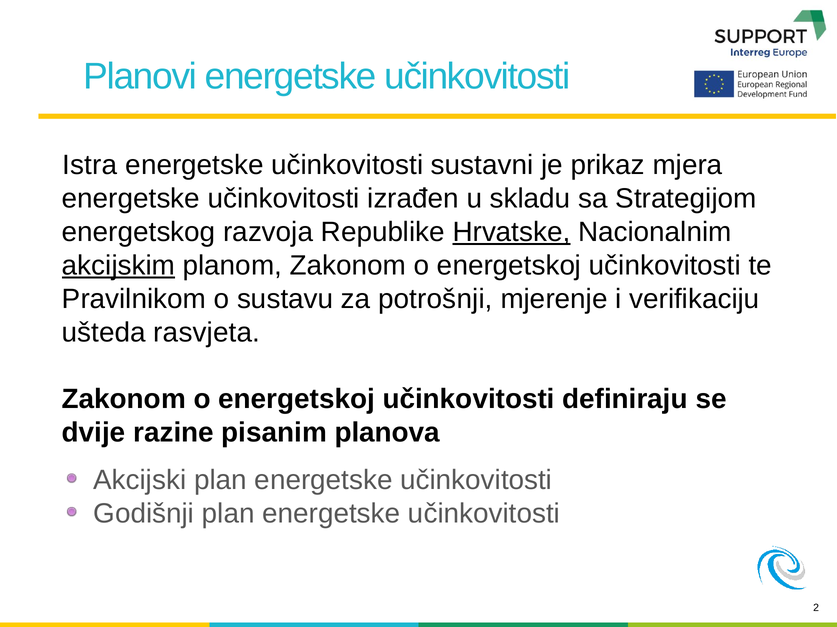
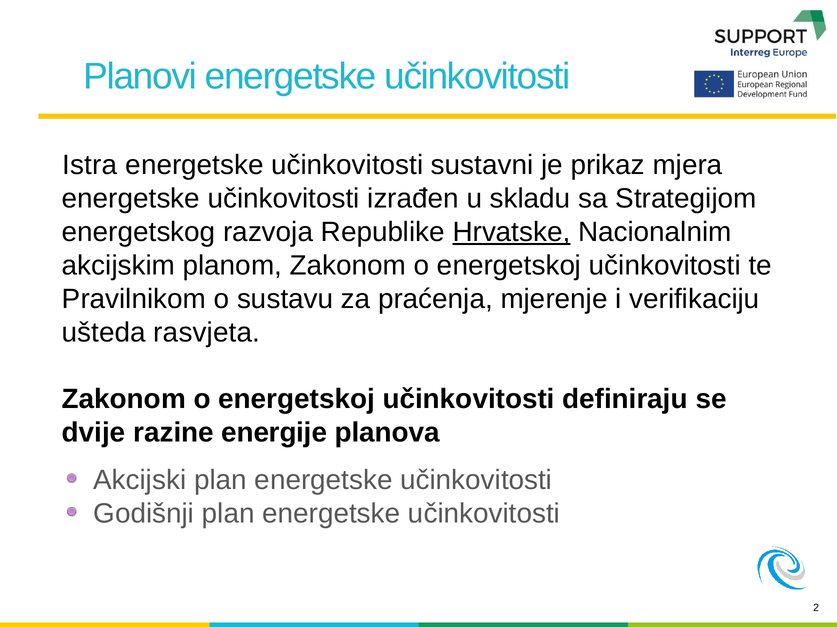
akcijskim underline: present -> none
potrošnji: potrošnji -> praćenja
pisanim: pisanim -> energije
